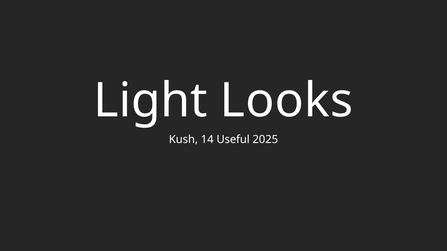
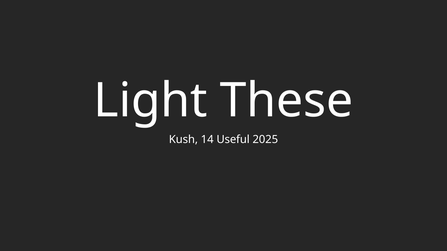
Looks: Looks -> These
